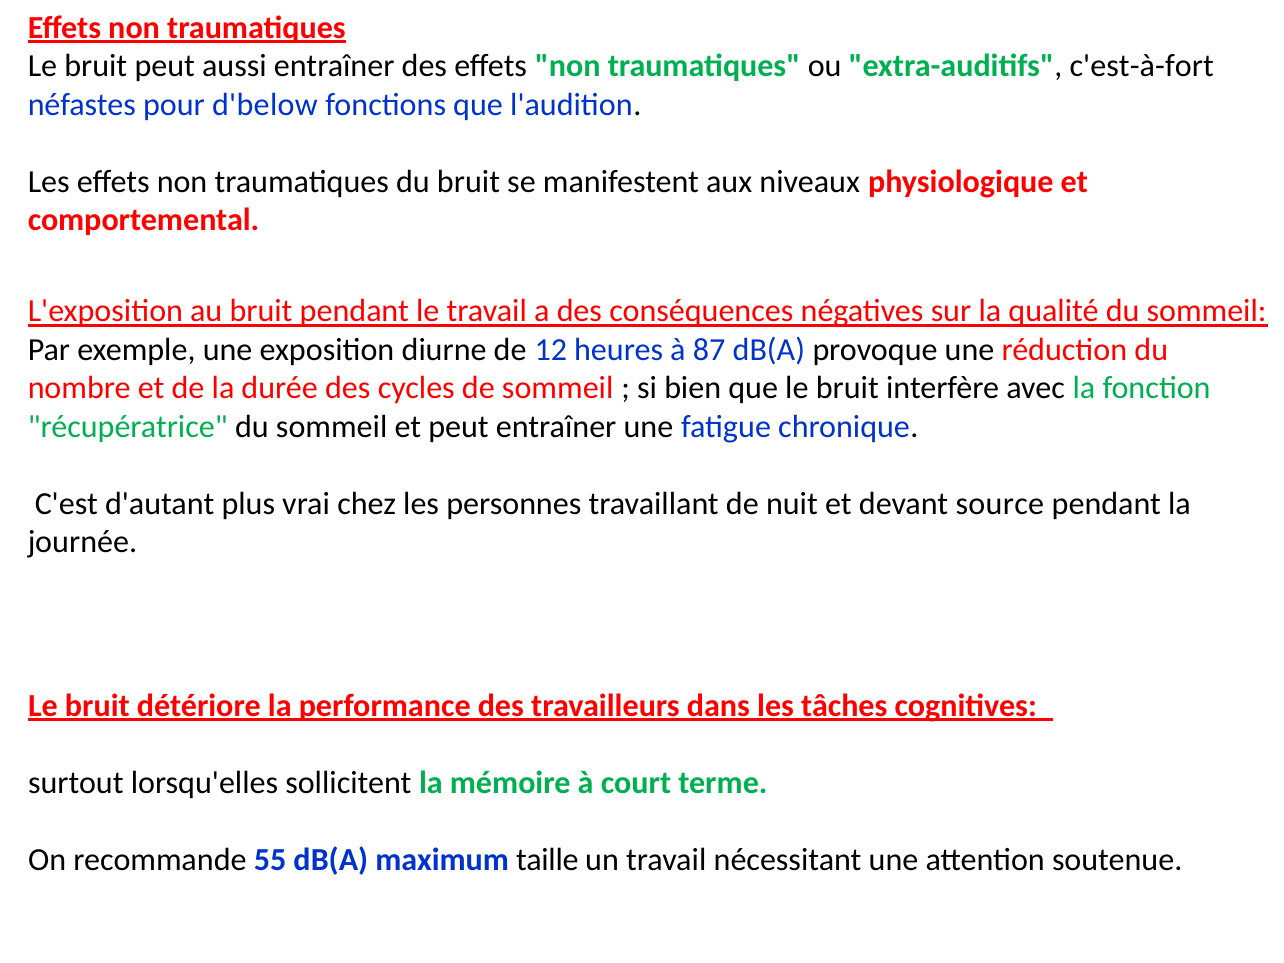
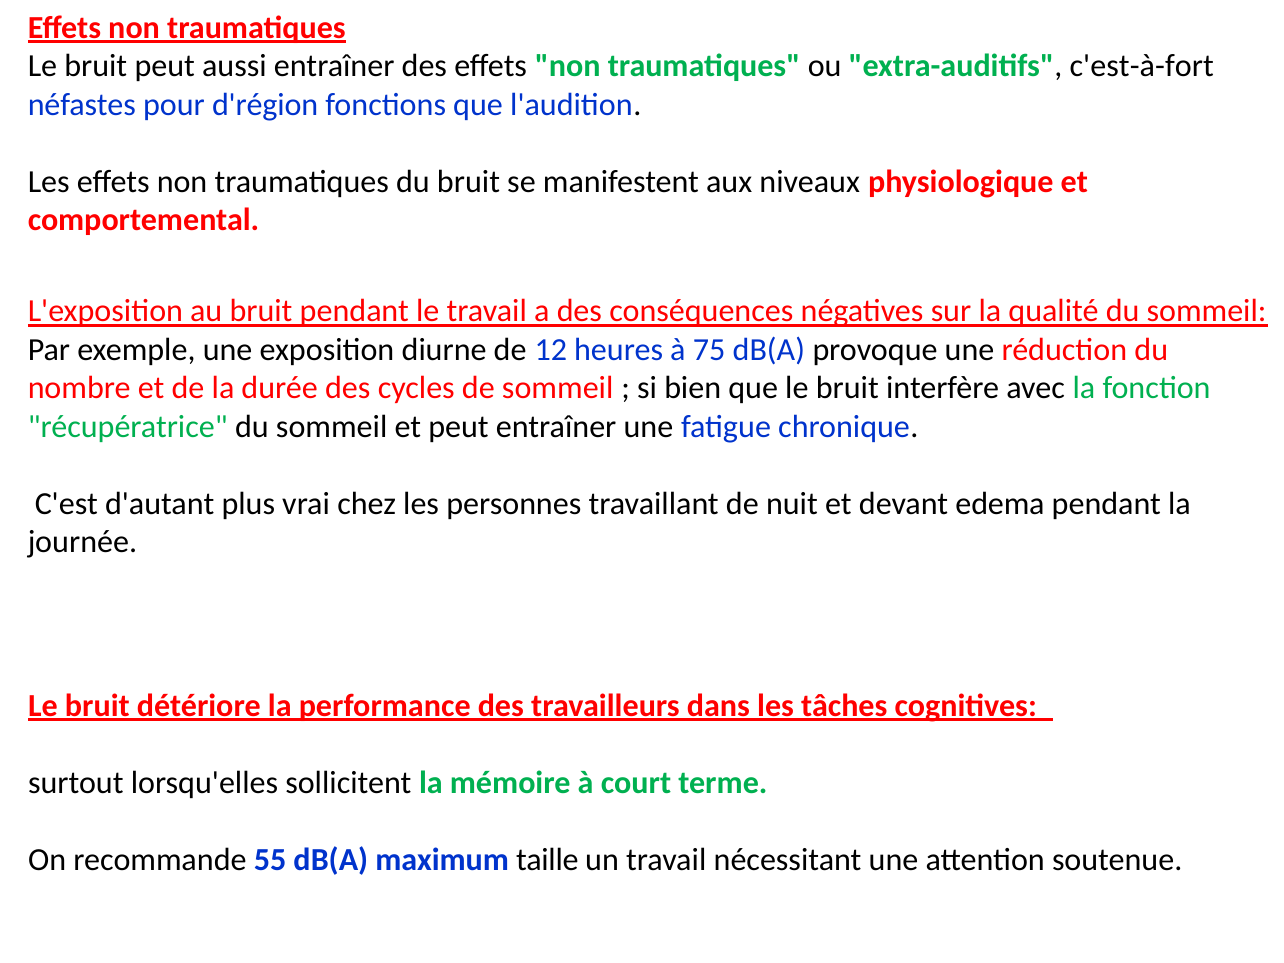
d'below: d'below -> d'région
87: 87 -> 75
source: source -> edema
